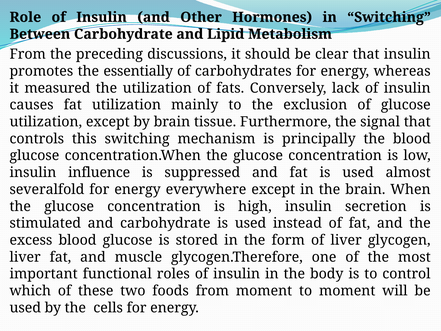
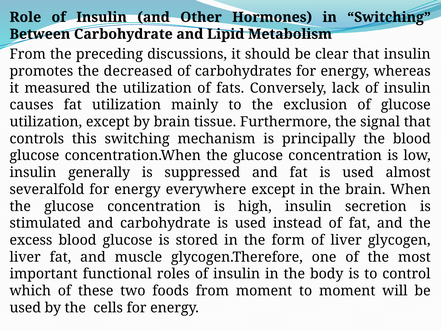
essentially: essentially -> decreased
influence: influence -> generally
